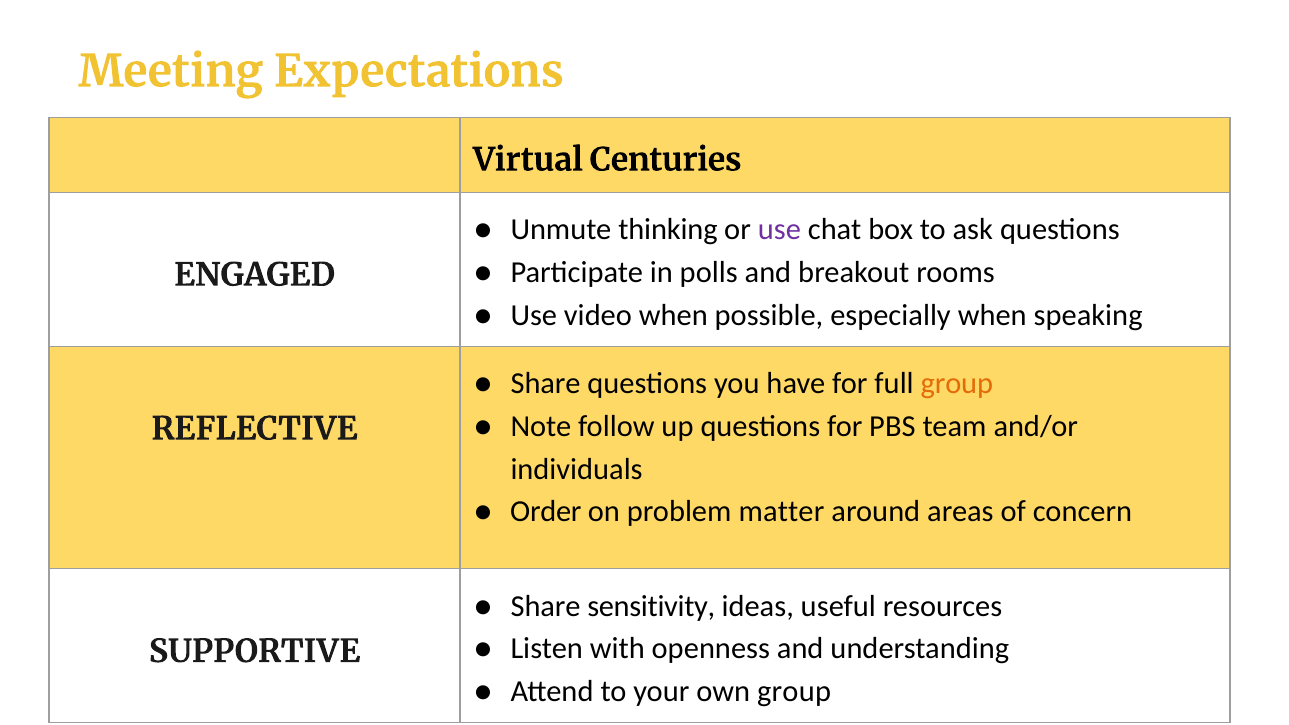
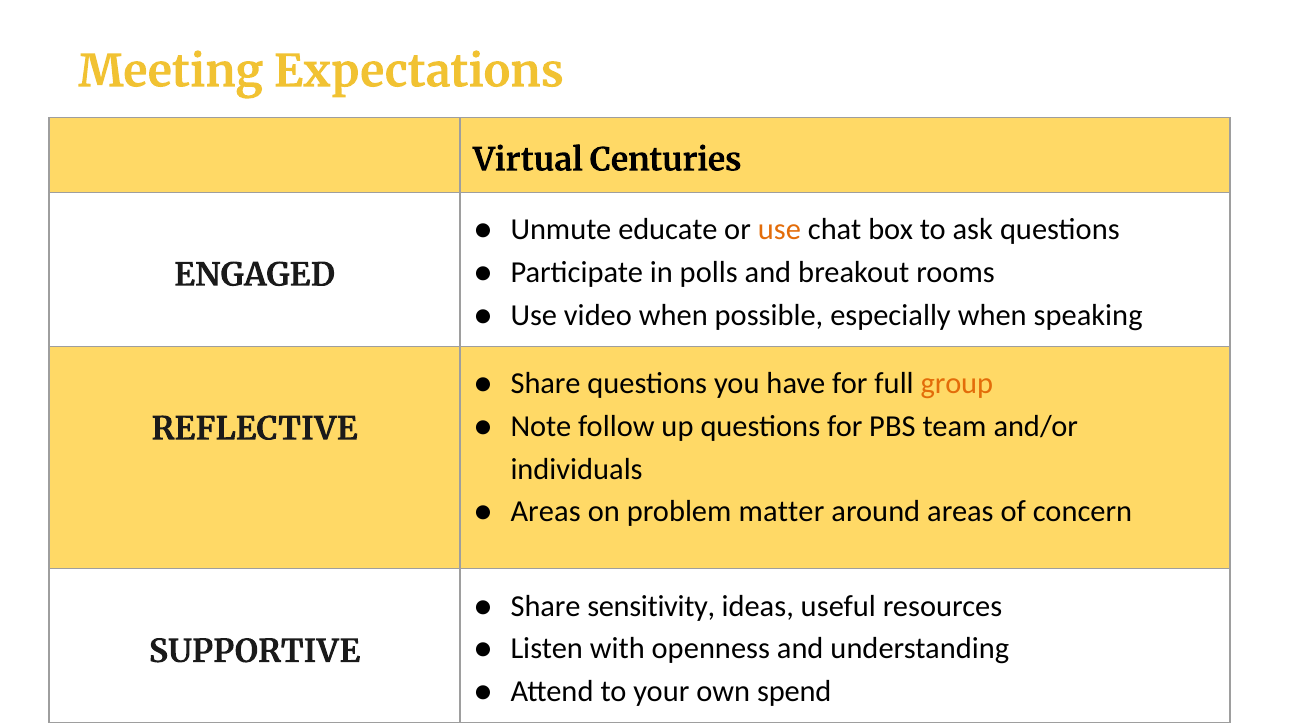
thinking: thinking -> educate
use at (779, 230) colour: purple -> orange
Order at (546, 512): Order -> Areas
own group: group -> spend
